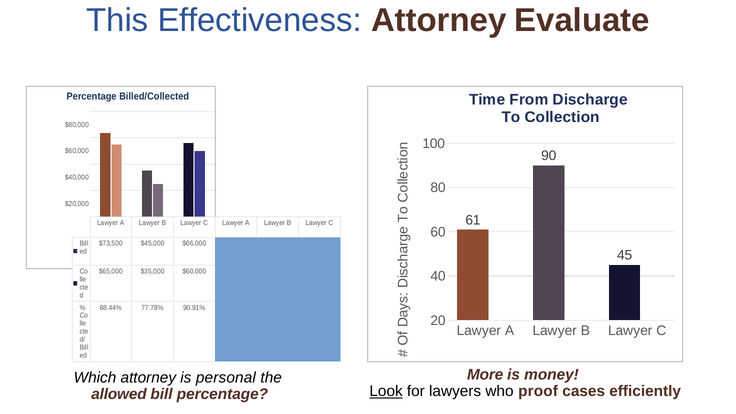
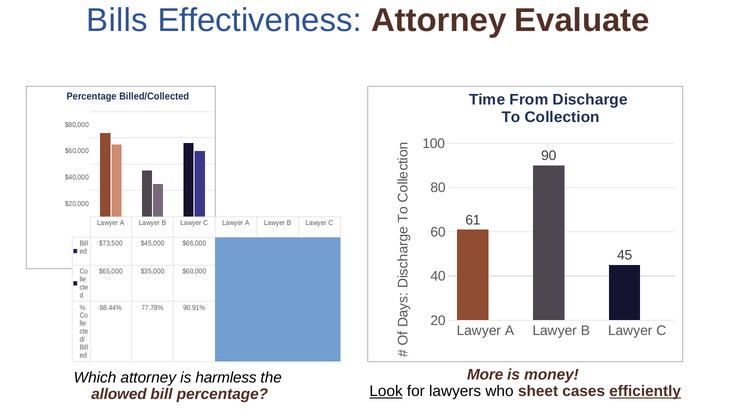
This: This -> Bills
personal: personal -> harmless
proof: proof -> sheet
efficiently underline: none -> present
